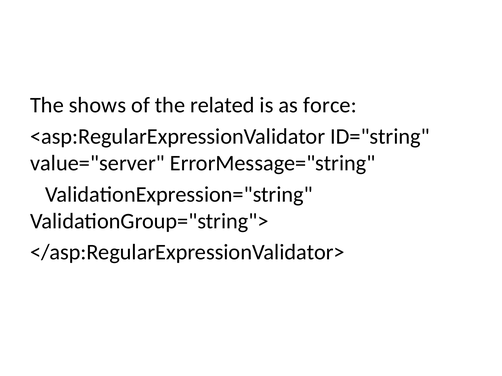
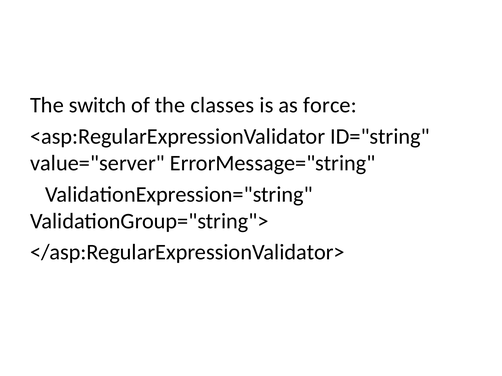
shows: shows -> switch
related: related -> classes
